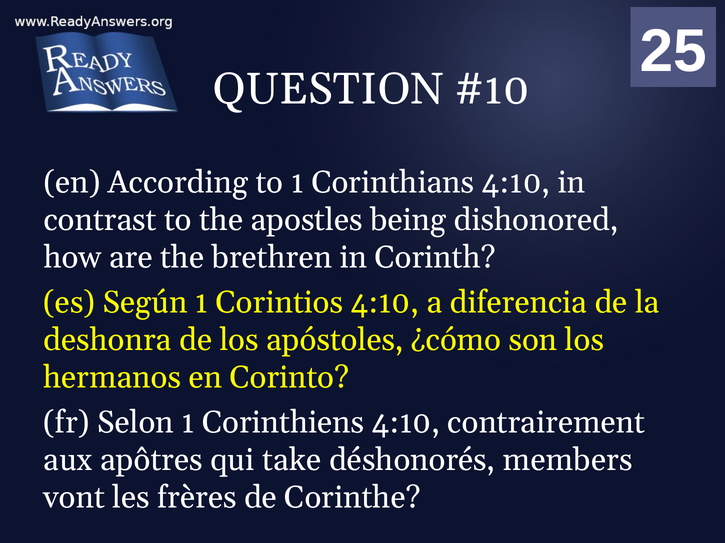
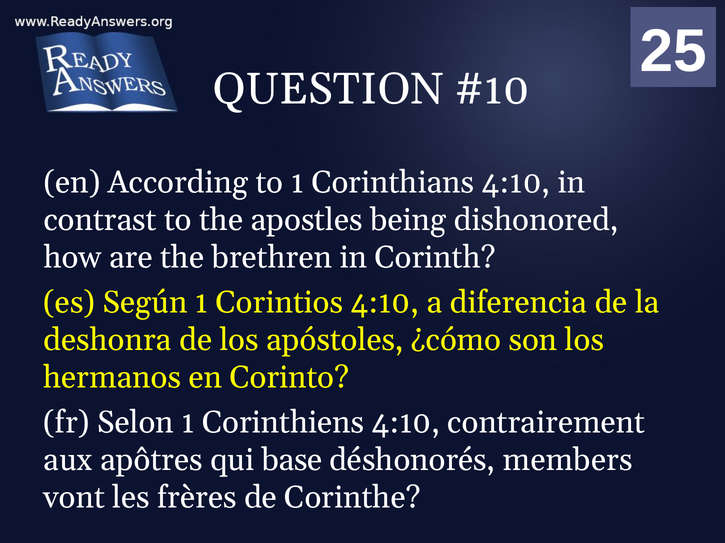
take: take -> base
